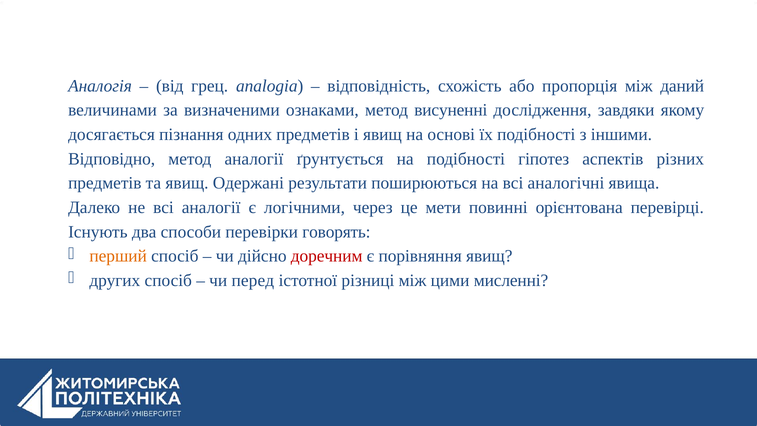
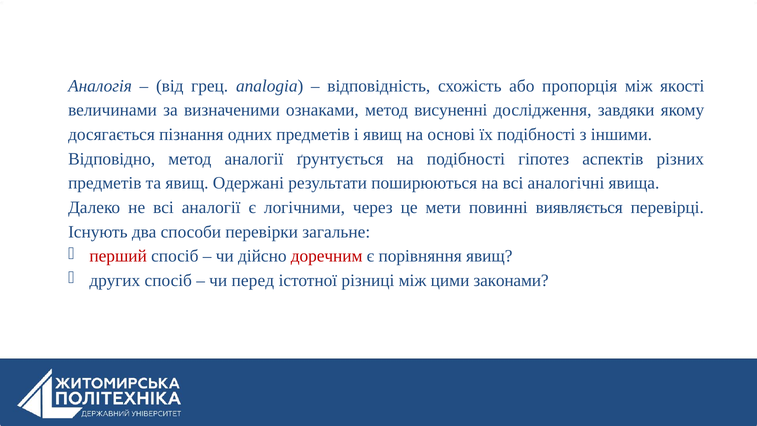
даний: даний -> якості
орієнтована: орієнтована -> виявляється
говорять: говорять -> загальне
перший colour: orange -> red
мисленні: мисленні -> законами
